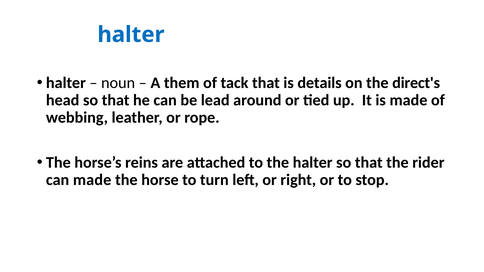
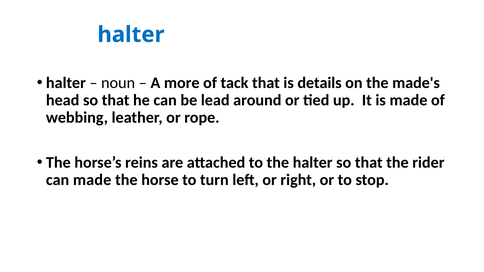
them: them -> more
direct's: direct's -> made's
